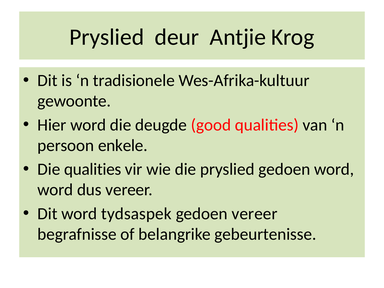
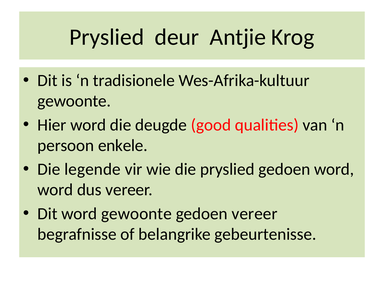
Die qualities: qualities -> legende
word tydsaspek: tydsaspek -> gewoonte
